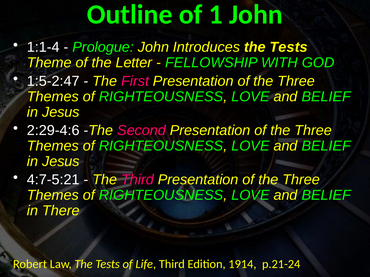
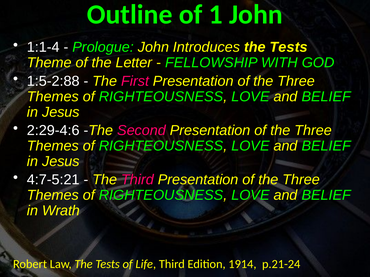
1:5-2:47: 1:5-2:47 -> 1:5-2:88
There: There -> Wrath
